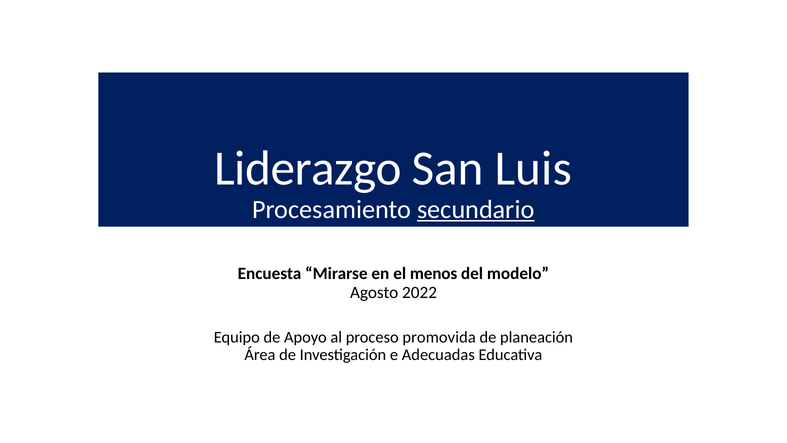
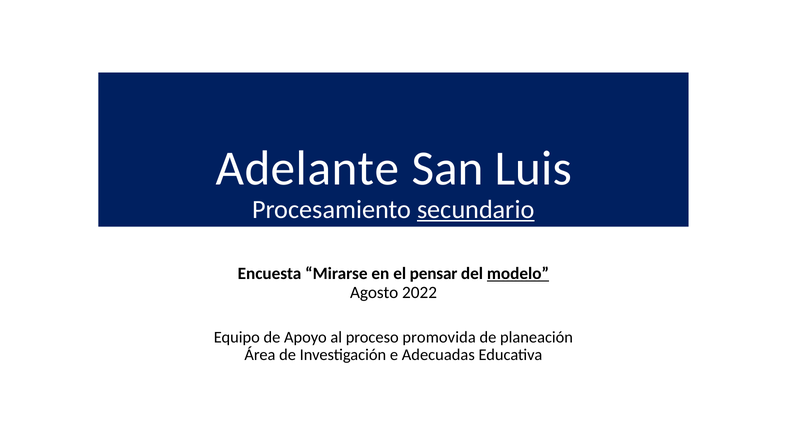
Liderazgo: Liderazgo -> Adelante
menos: menos -> pensar
modelo underline: none -> present
